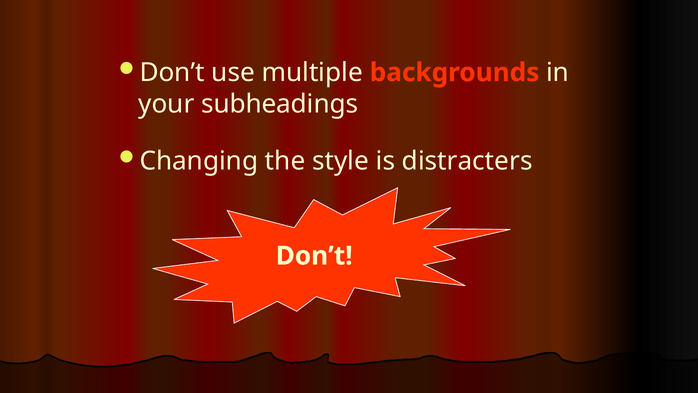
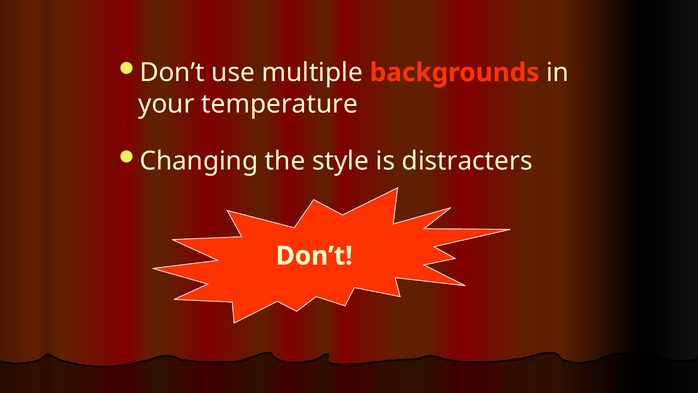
subheadings: subheadings -> temperature
